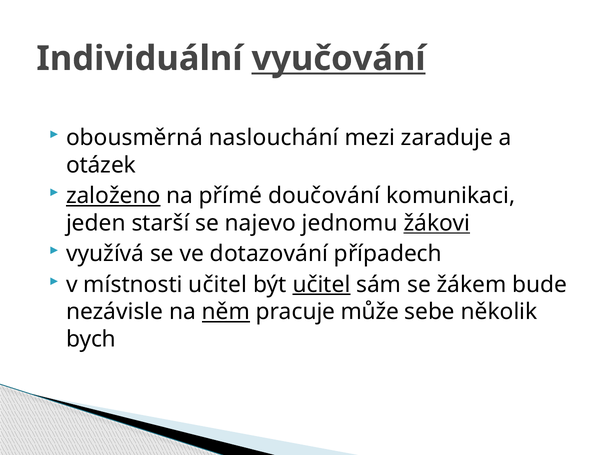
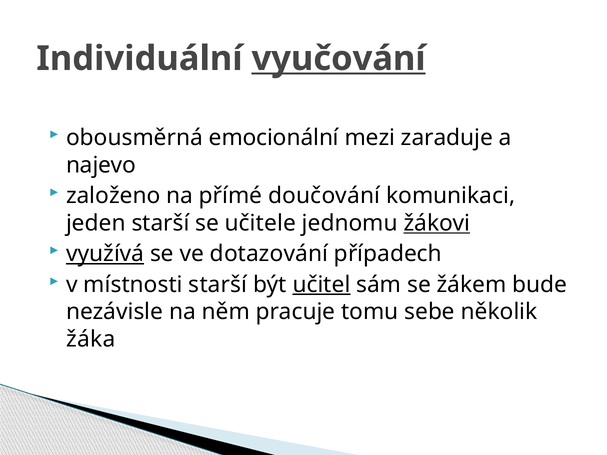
naslouchání: naslouchání -> emocionální
otázek: otázek -> najevo
založeno underline: present -> none
najevo: najevo -> učitele
využívá underline: none -> present
místnosti učitel: učitel -> starší
něm underline: present -> none
může: může -> tomu
bych: bych -> žáka
